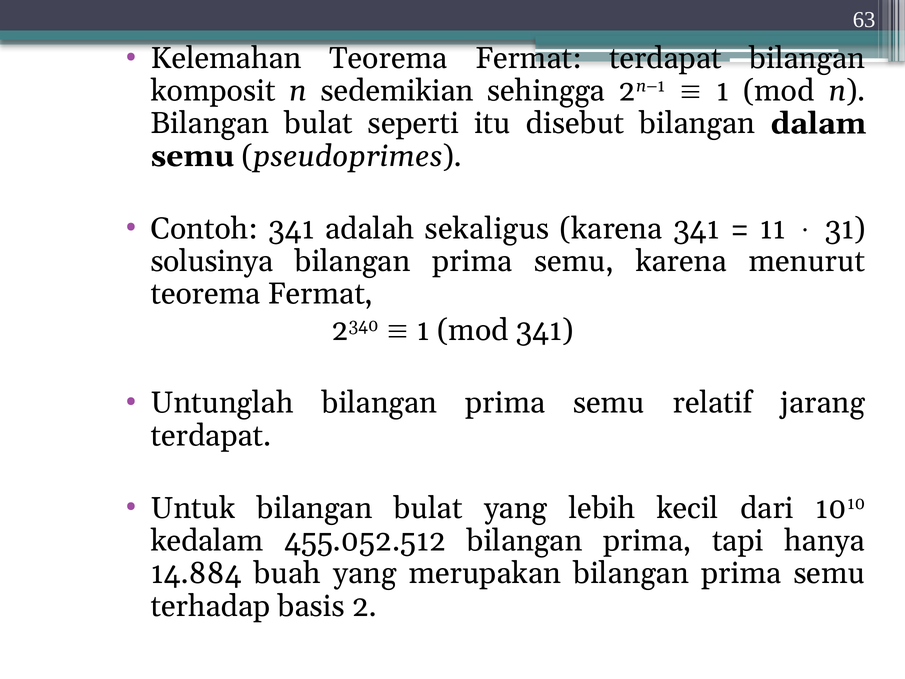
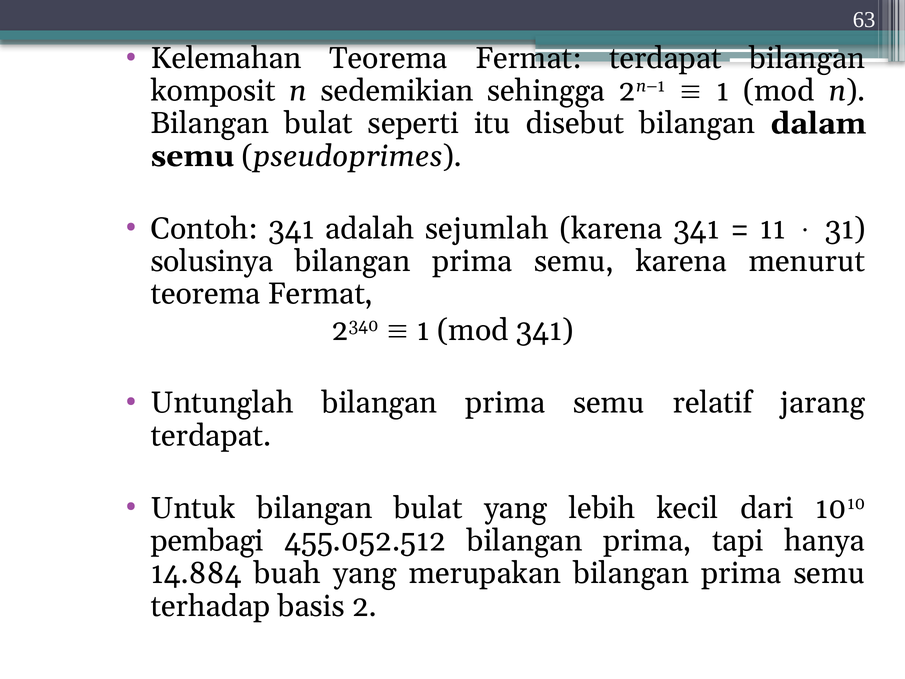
sekaligus: sekaligus -> sejumlah
kedalam: kedalam -> pembagi
